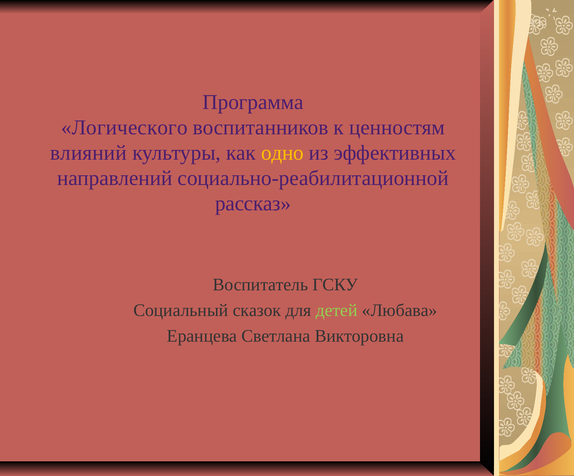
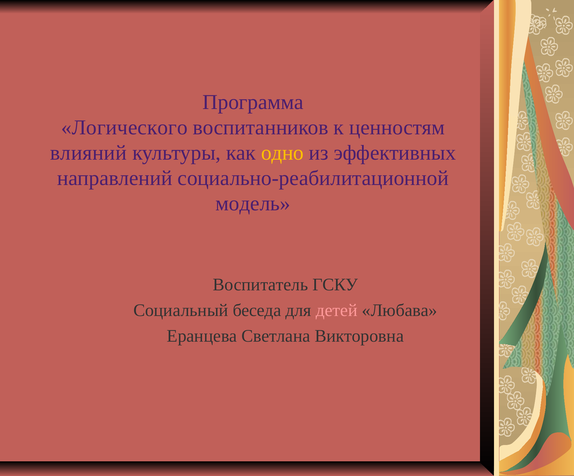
рассказ: рассказ -> модель
сказок: сказок -> беседа
детей colour: light green -> pink
